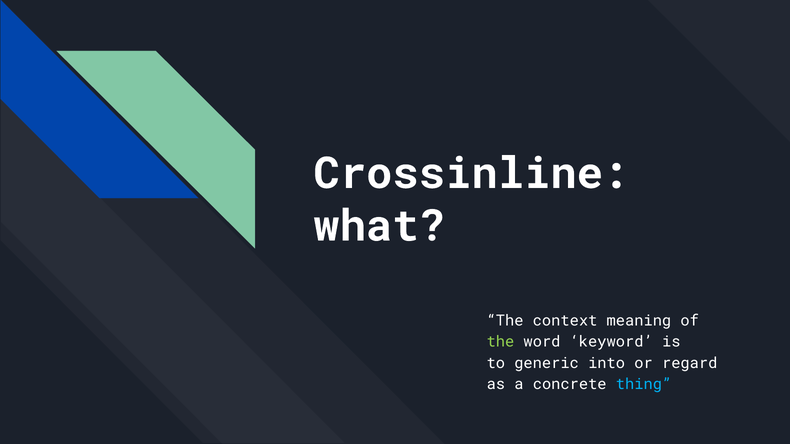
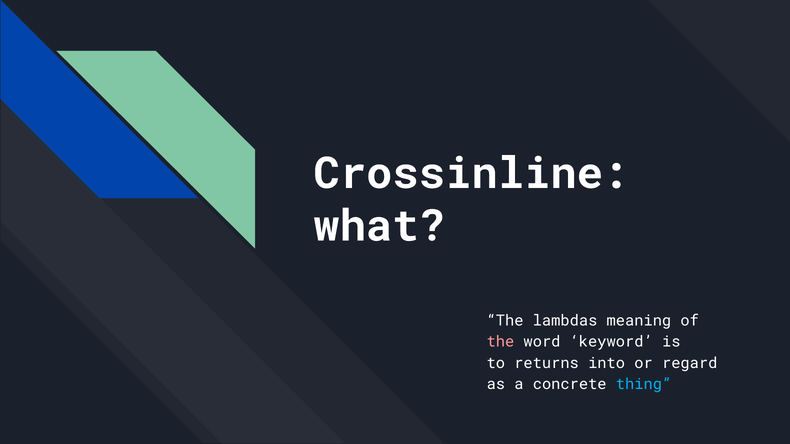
context: context -> lambdas
the at (500, 342) colour: light green -> pink
generic: generic -> returns
